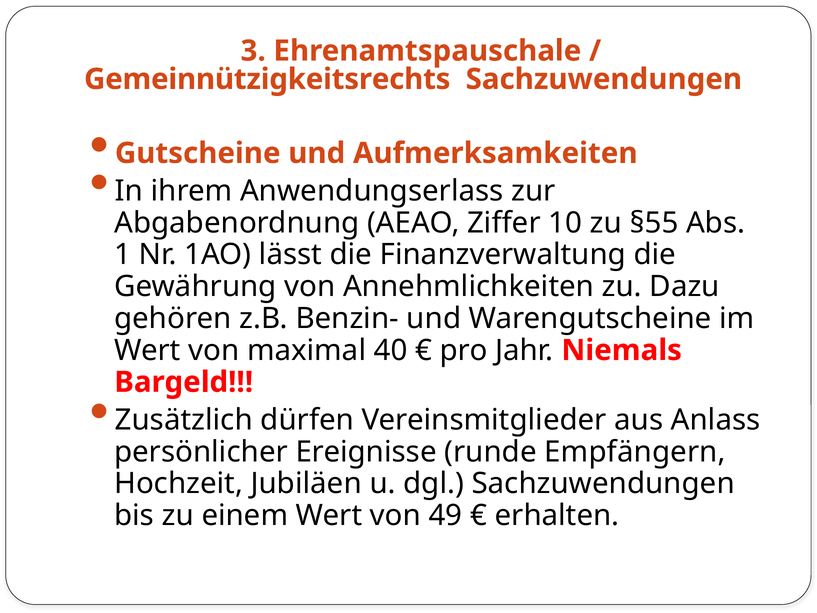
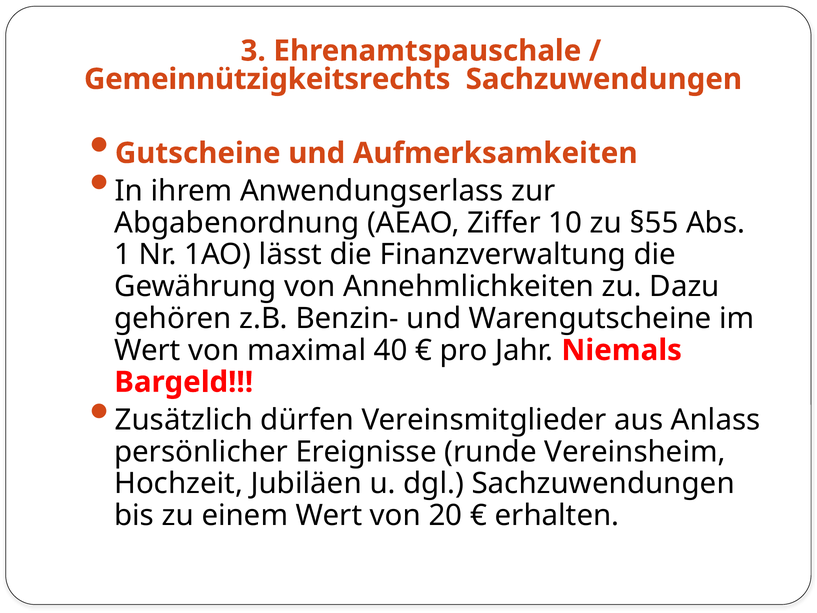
Empfängern: Empfängern -> Vereinsheim
49: 49 -> 20
